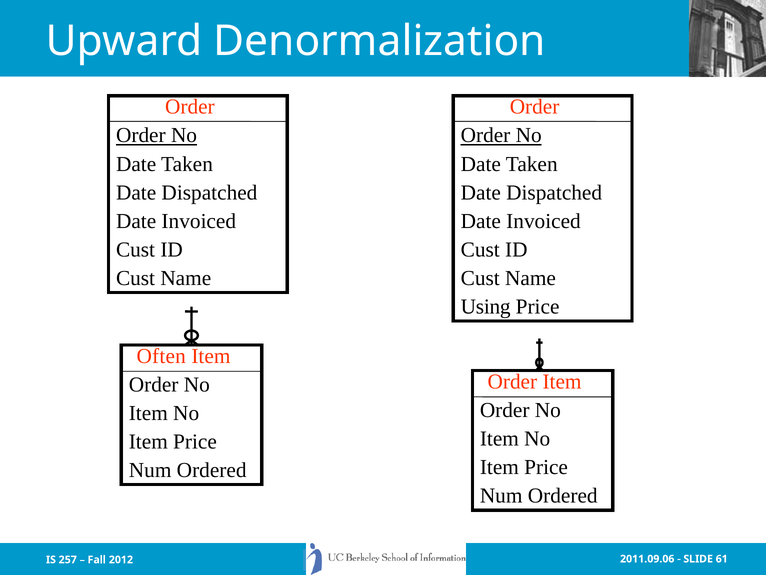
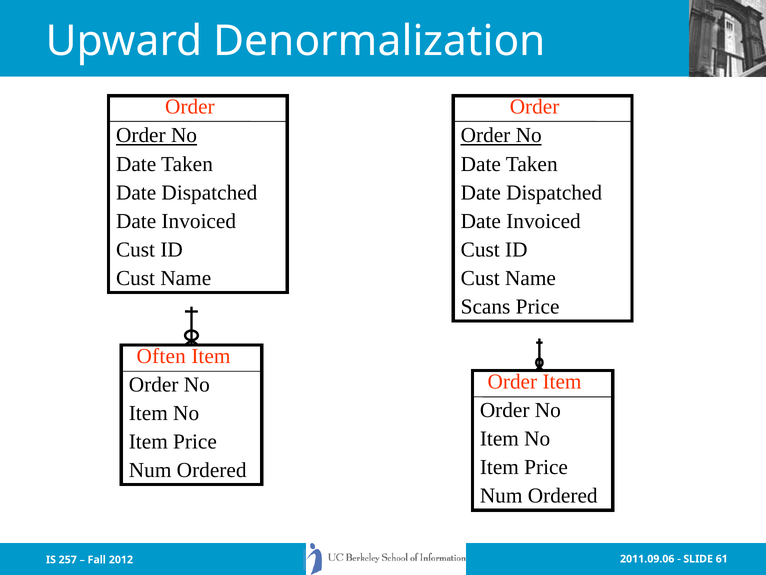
Using: Using -> Scans
